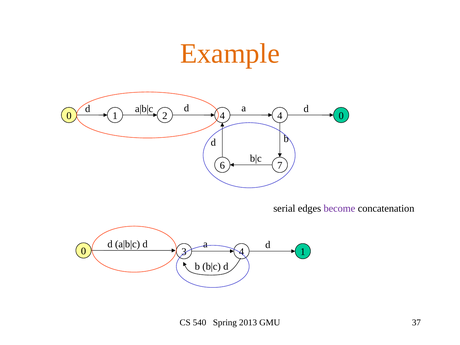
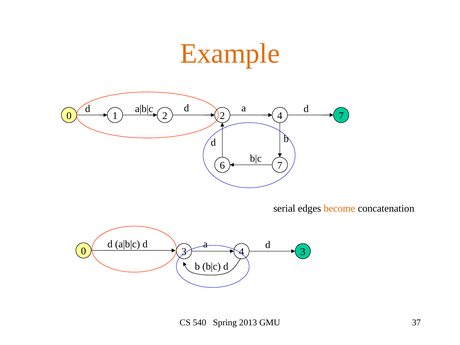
2 4: 4 -> 2
4 0: 0 -> 7
become colour: purple -> orange
4 1: 1 -> 3
